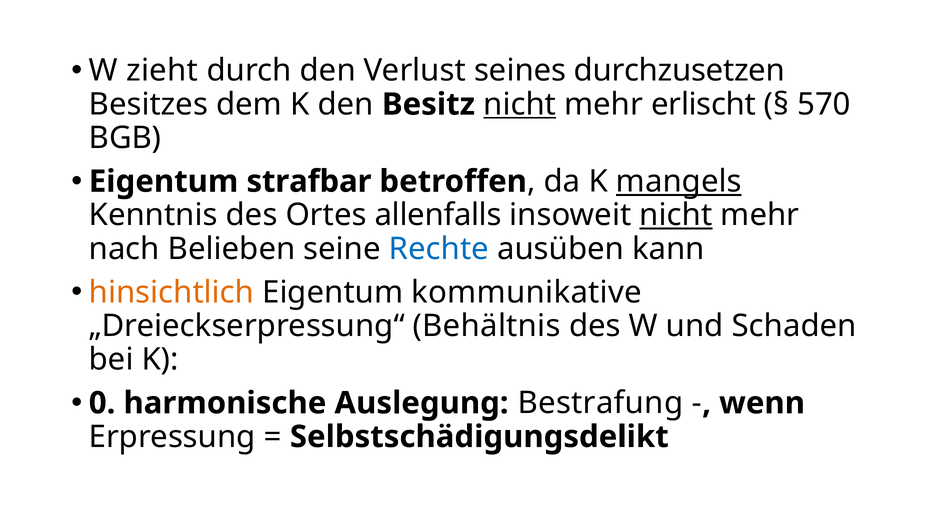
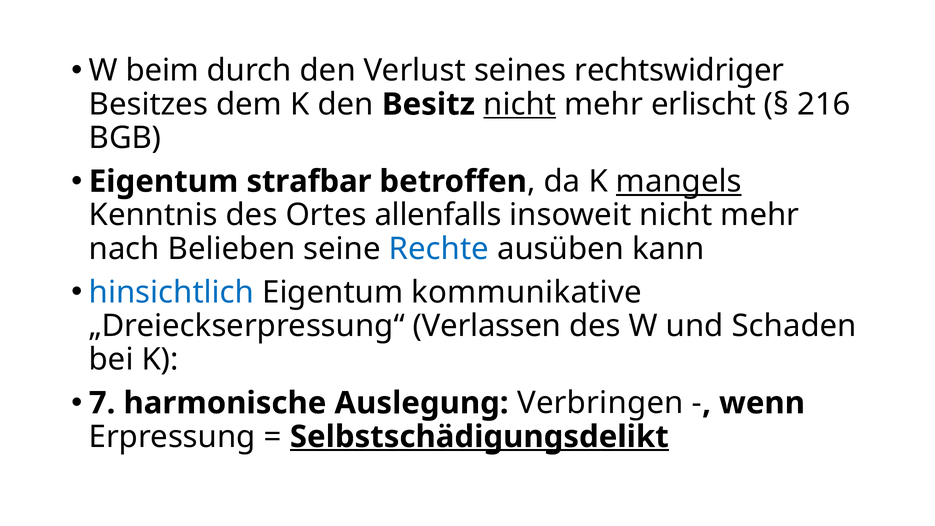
zieht: zieht -> beim
durchzusetzen: durchzusetzen -> rechtswidriger
570: 570 -> 216
nicht at (676, 215) underline: present -> none
hinsichtlich colour: orange -> blue
Behältnis: Behältnis -> Verlassen
0: 0 -> 7
Bestrafung: Bestrafung -> Verbringen
Selbstschädigungsdelikt underline: none -> present
